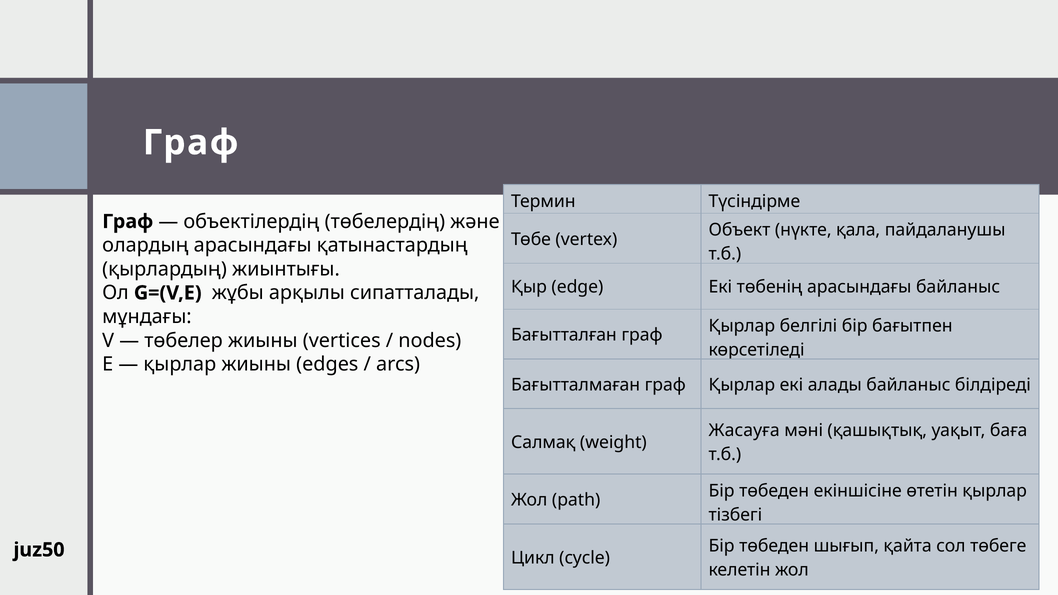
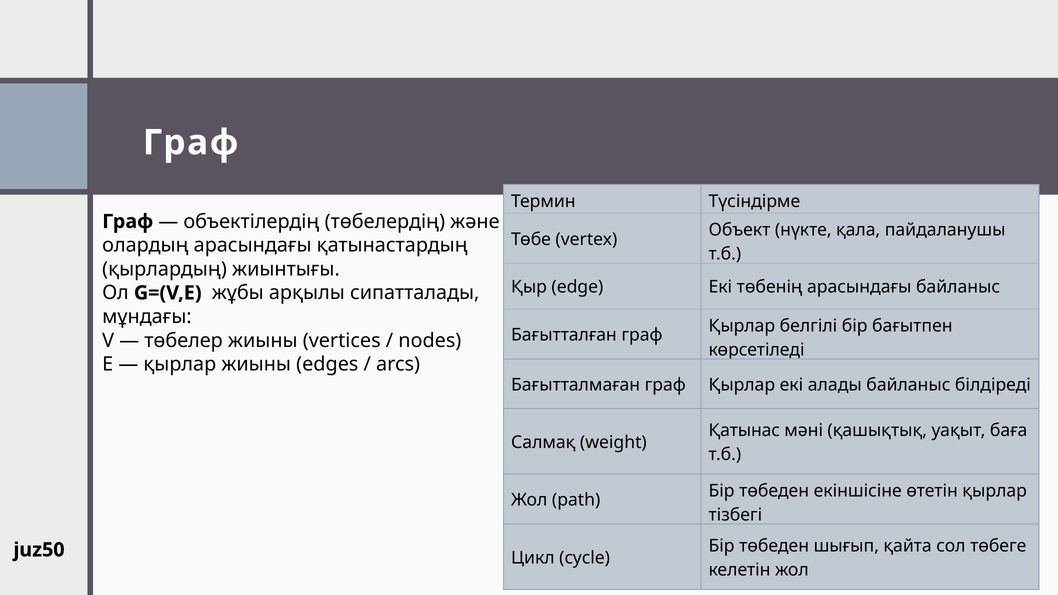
Жасауға: Жасауға -> Қатынас
